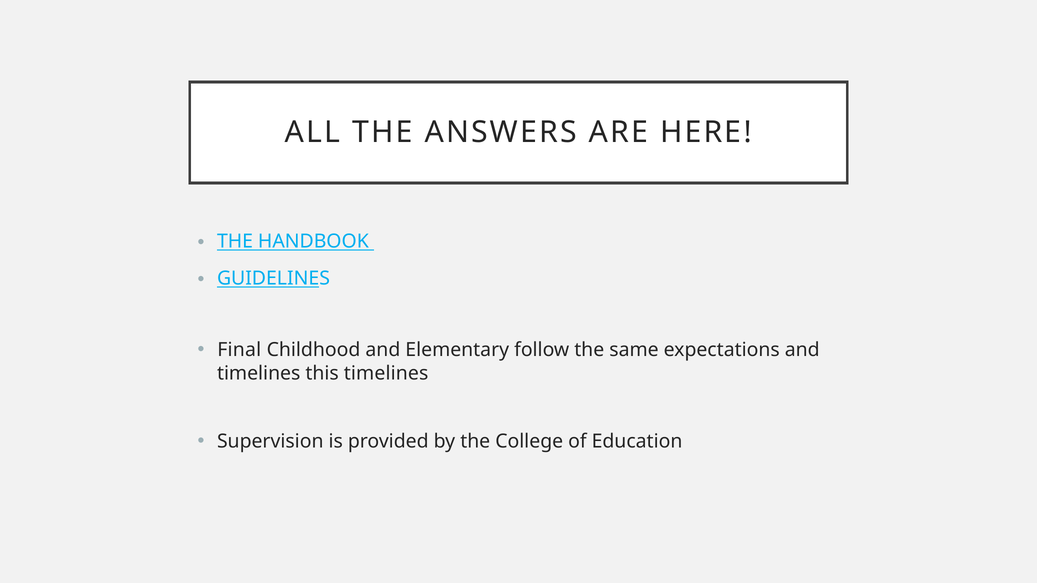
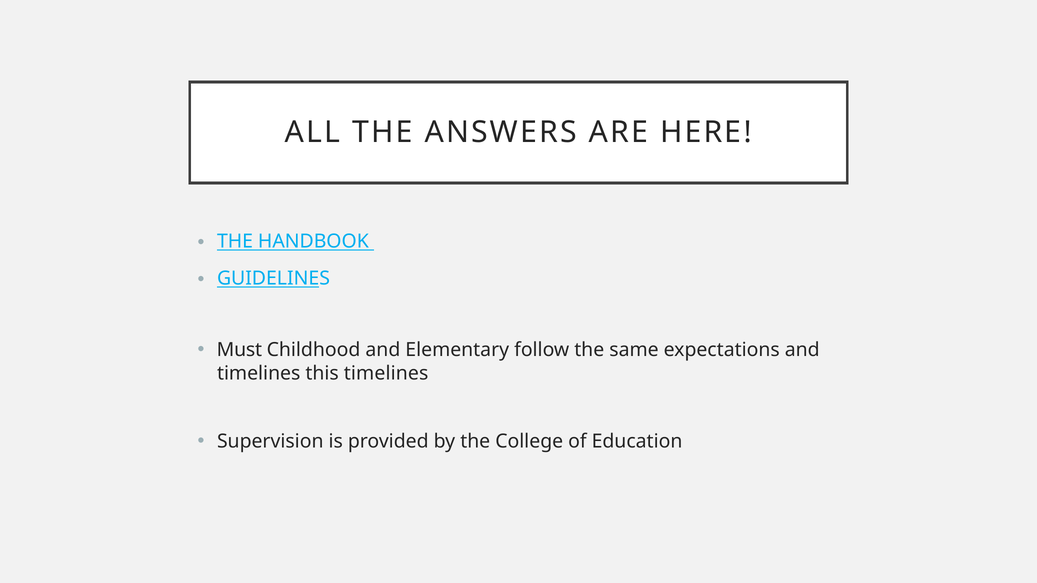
Final: Final -> Must
